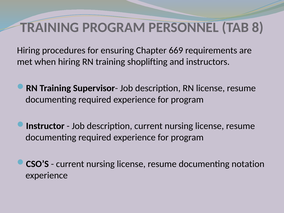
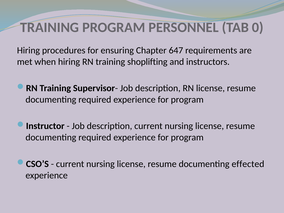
8: 8 -> 0
669: 669 -> 647
notation: notation -> effected
